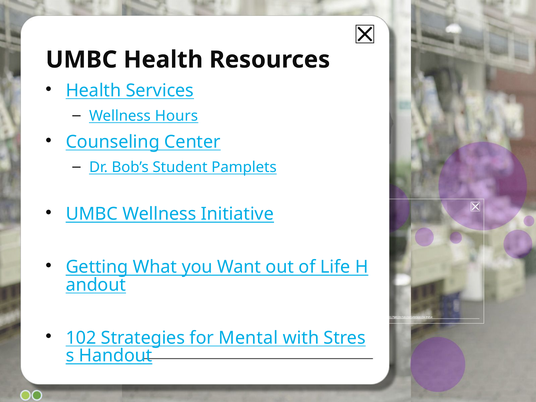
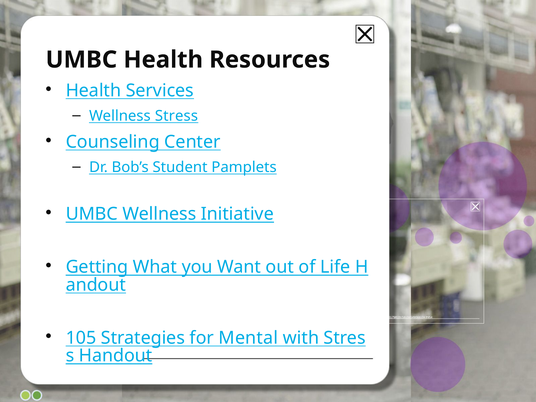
Hours: Hours -> Stress
102: 102 -> 105
